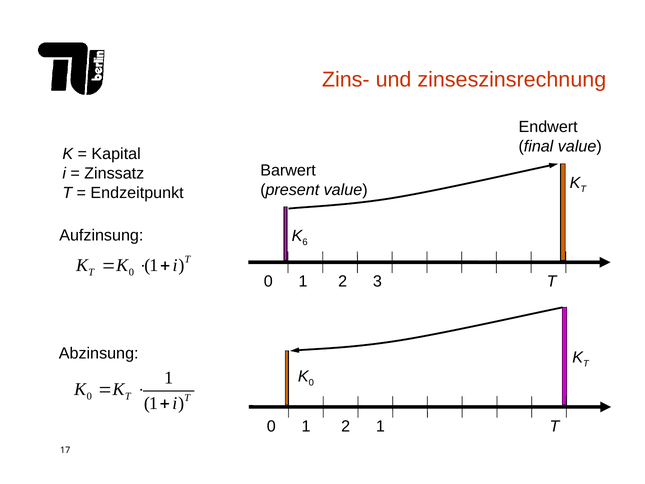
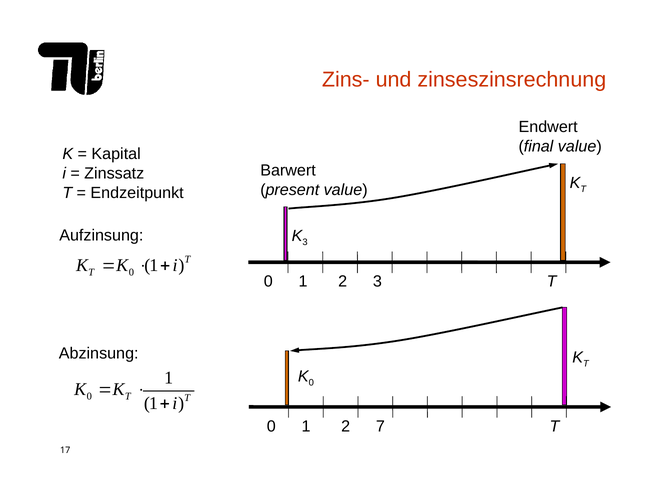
K 6: 6 -> 3
2 1: 1 -> 7
